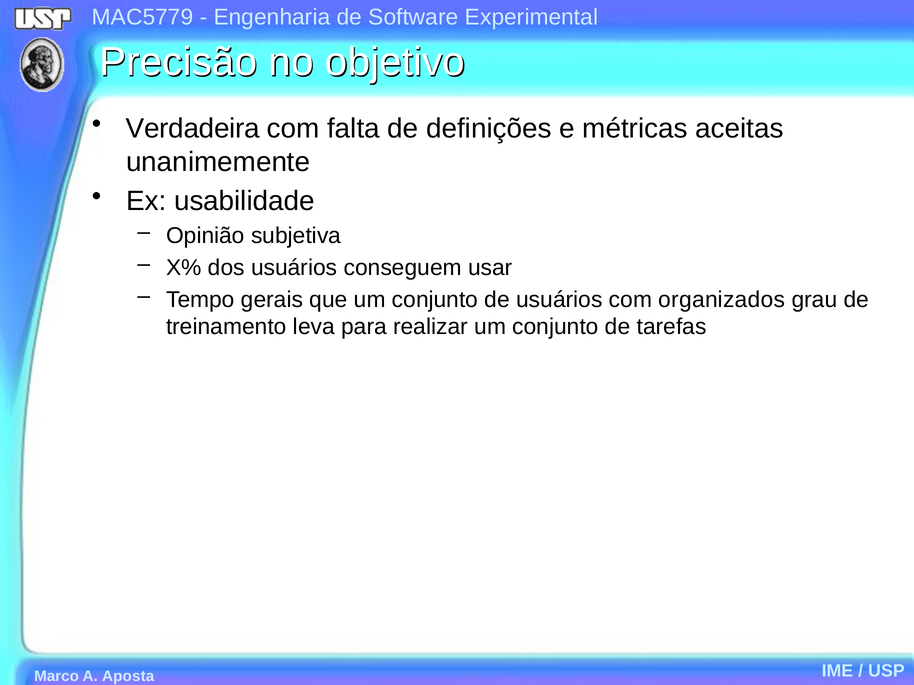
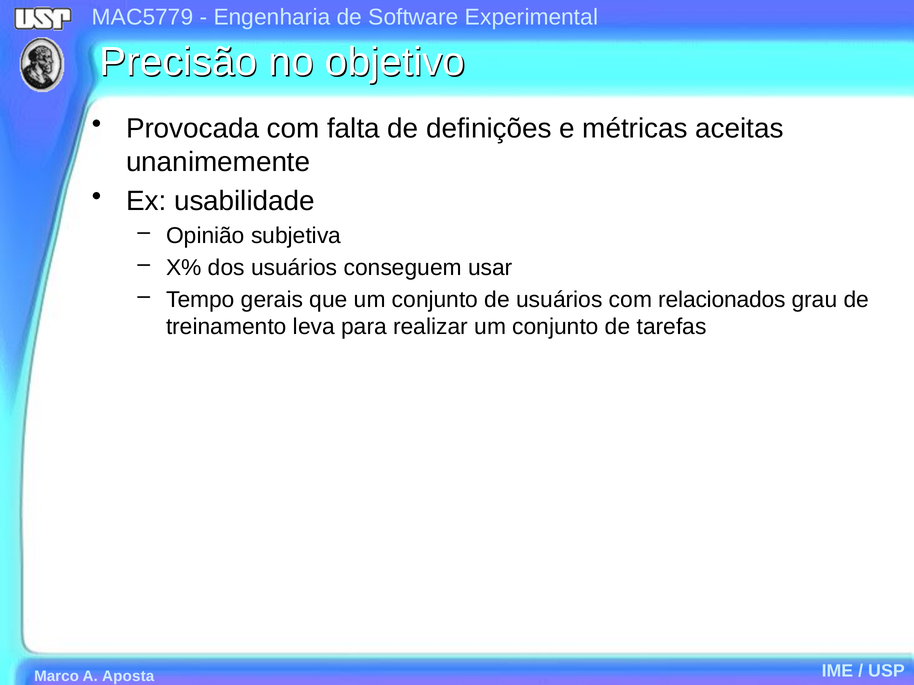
Verdadeira: Verdadeira -> Provocada
organizados: organizados -> relacionados
